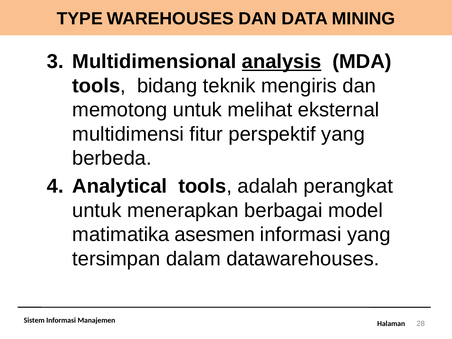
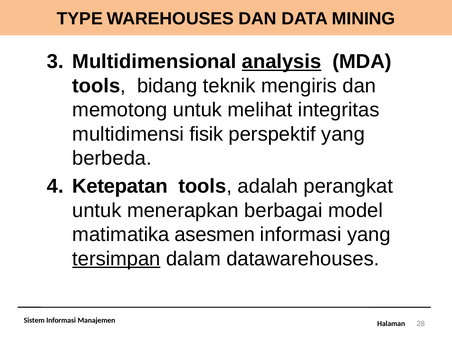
eksternal: eksternal -> integritas
fitur: fitur -> fisik
Analytical: Analytical -> Ketepatan
tersimpan underline: none -> present
